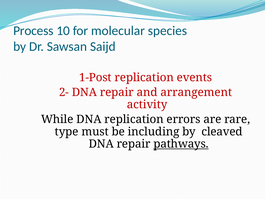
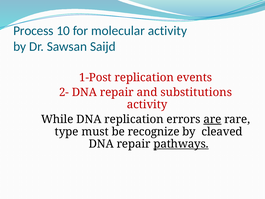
molecular species: species -> activity
arrangement: arrangement -> substitutions
are underline: none -> present
including: including -> recognize
